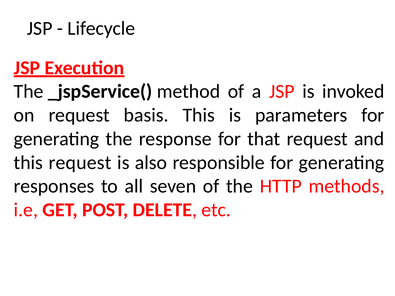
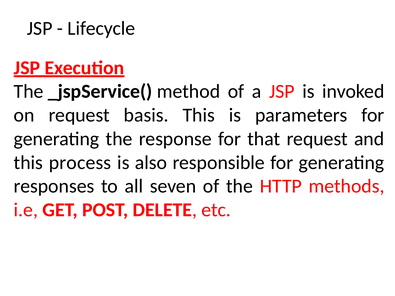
this request: request -> process
